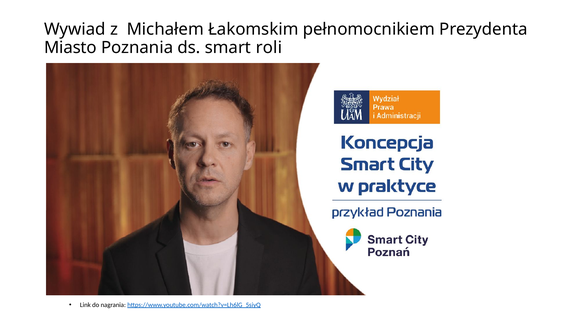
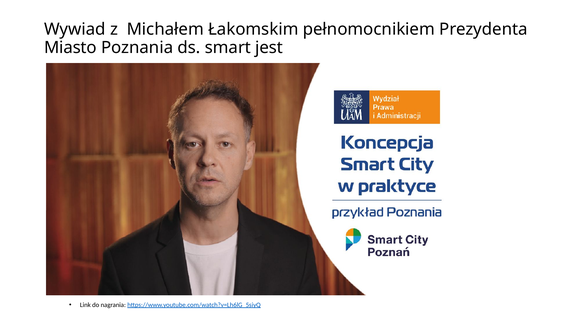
roli: roli -> jest
